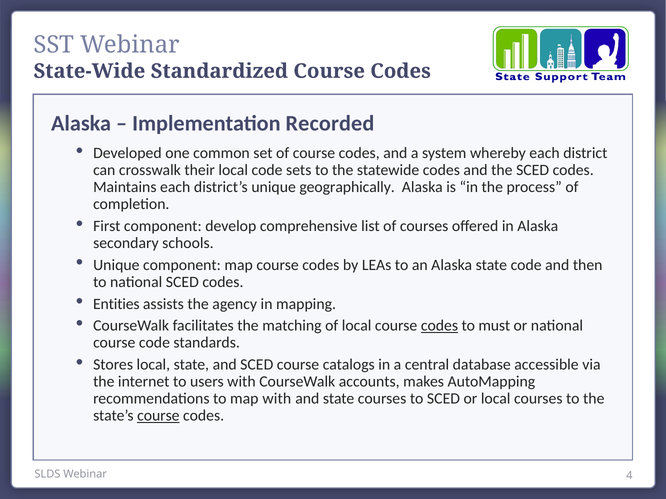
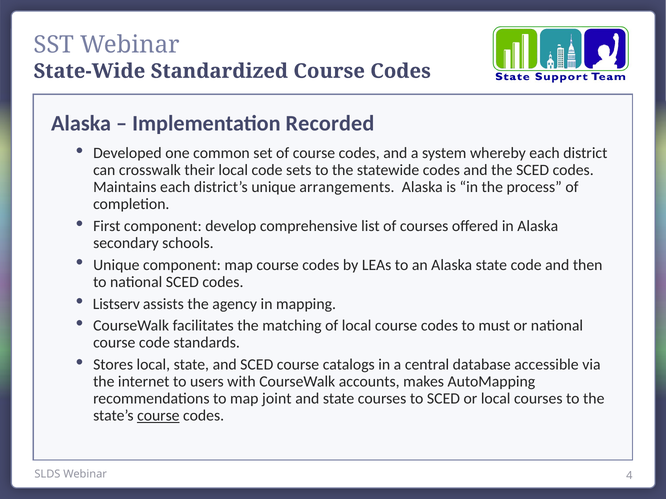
geographically: geographically -> arrangements
Entities: Entities -> Listserv
codes at (439, 326) underline: present -> none
map with: with -> joint
